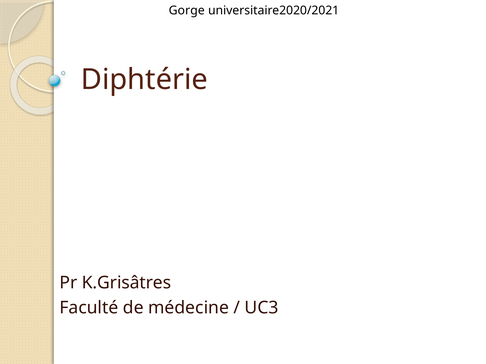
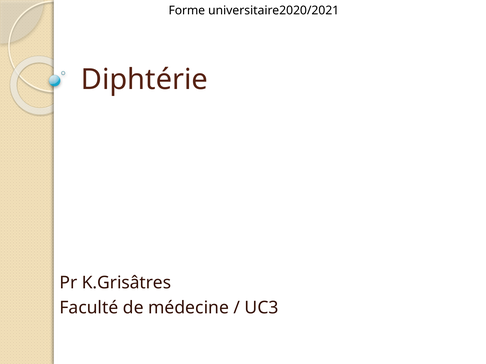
Gorge: Gorge -> Forme
